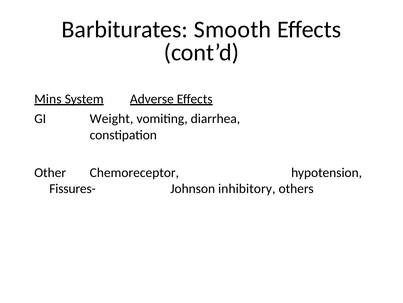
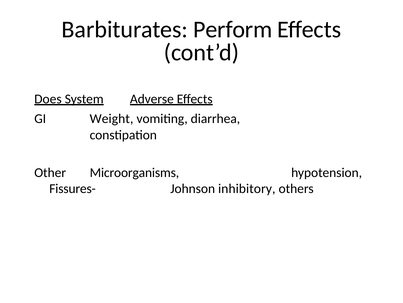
Smooth: Smooth -> Perform
Mins: Mins -> Does
Chemoreceptor: Chemoreceptor -> Microorganisms
